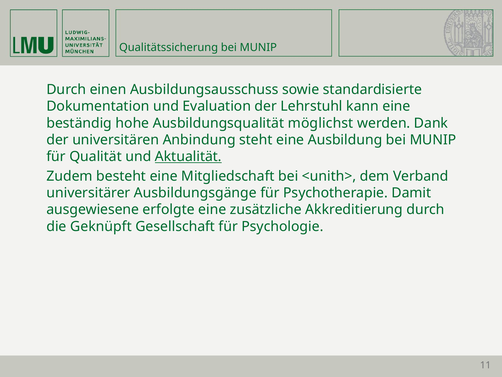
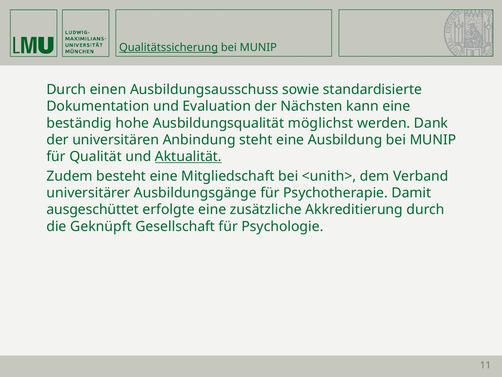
Qualitätssicherung underline: none -> present
Lehrstuhl: Lehrstuhl -> Nächsten
ausgewiesene: ausgewiesene -> ausgeschüttet
